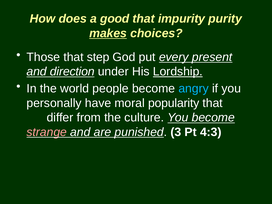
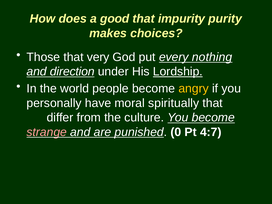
makes underline: present -> none
step: step -> very
present: present -> nothing
angry colour: light blue -> yellow
popularity: popularity -> spiritually
3: 3 -> 0
4:3: 4:3 -> 4:7
